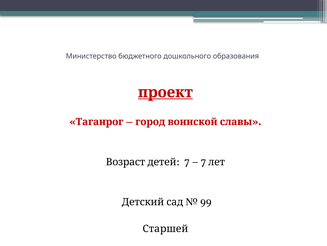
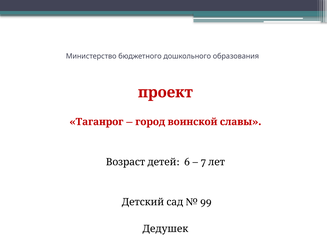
проект underline: present -> none
7 at (187, 161): 7 -> 6
Старшей: Старшей -> Дедушек
